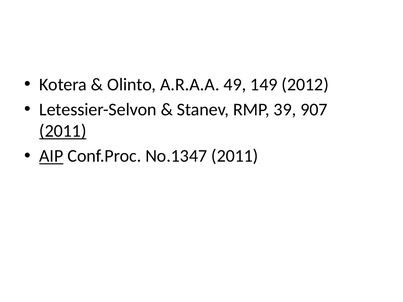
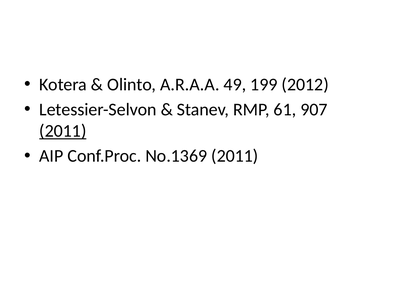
149: 149 -> 199
39: 39 -> 61
AIP underline: present -> none
No.1347: No.1347 -> No.1369
